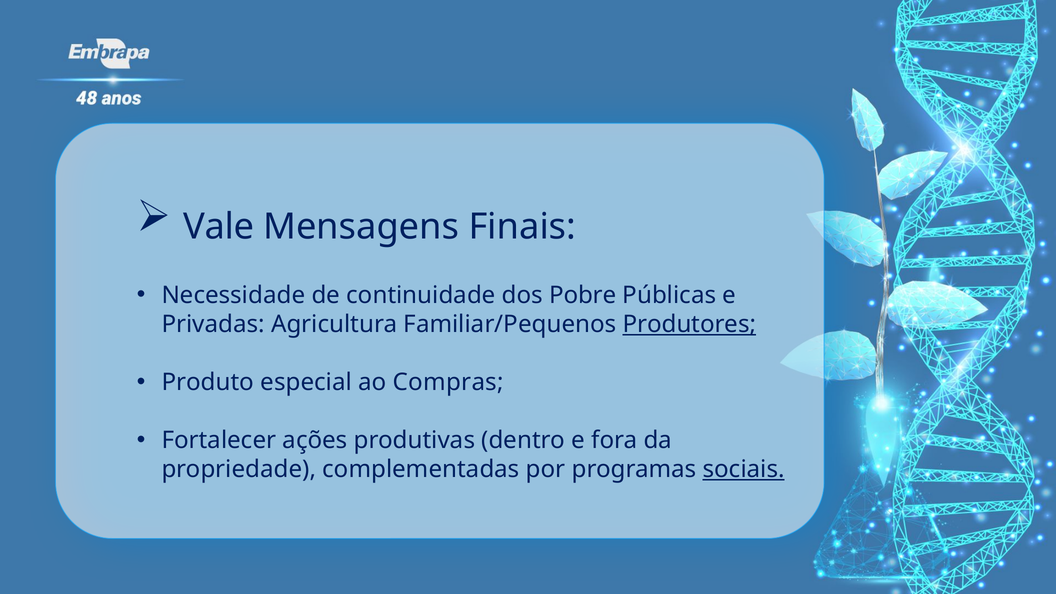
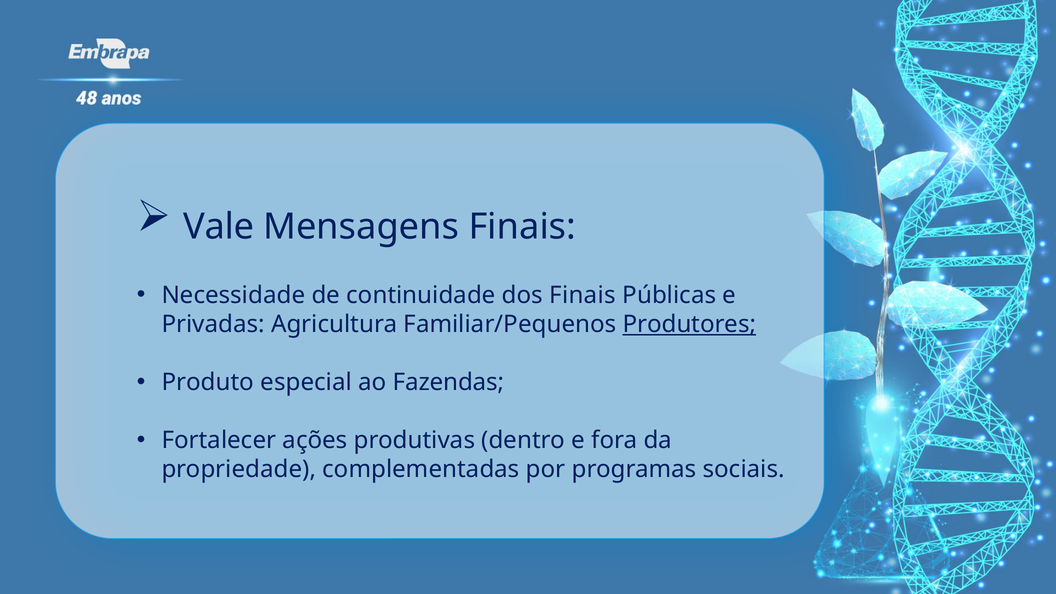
dos Pobre: Pobre -> Finais
Compras: Compras -> Fazendas
sociais underline: present -> none
